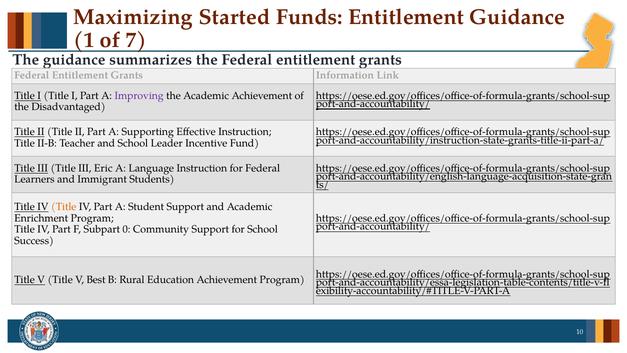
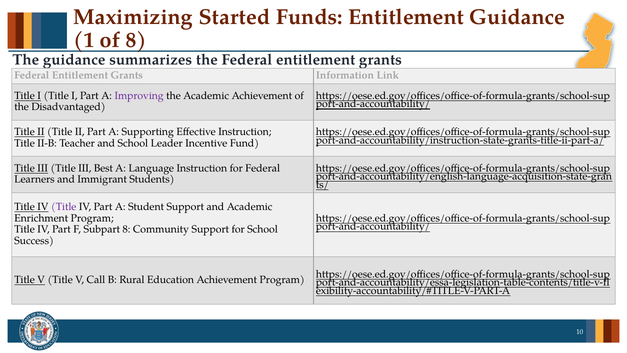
of 7: 7 -> 8
Eric: Eric -> Best
Title at (64, 207) colour: orange -> purple
Subpart 0: 0 -> 8
Best: Best -> Call
